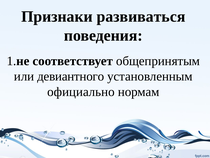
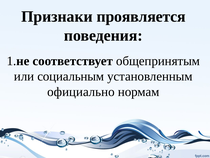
развиваться: развиваться -> проявляется
девиантного: девиантного -> социальным
